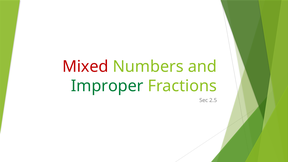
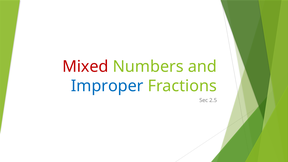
Improper colour: green -> blue
